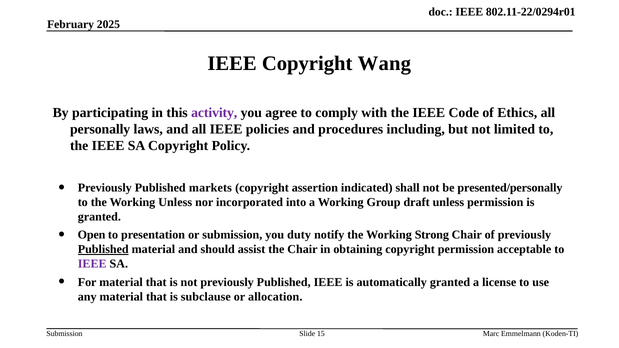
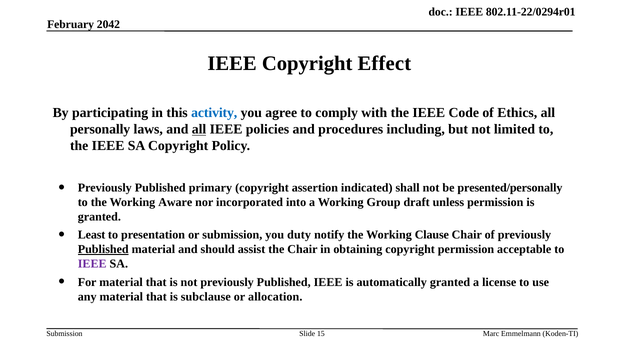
2025: 2025 -> 2042
Wang: Wang -> Effect
activity colour: purple -> blue
all at (199, 129) underline: none -> present
markets: markets -> primary
Working Unless: Unless -> Aware
Open: Open -> Least
Strong: Strong -> Clause
